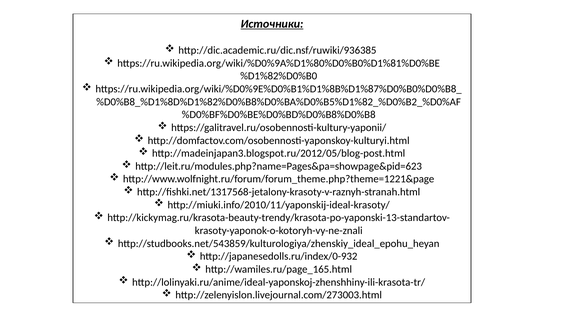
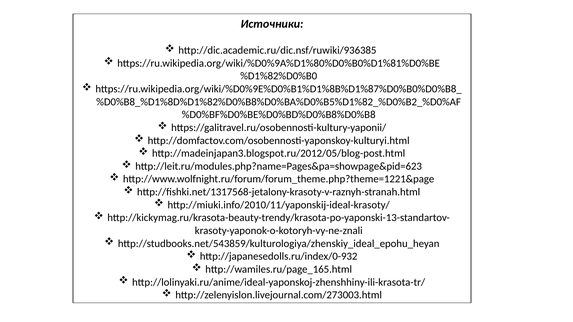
Источники underline: present -> none
